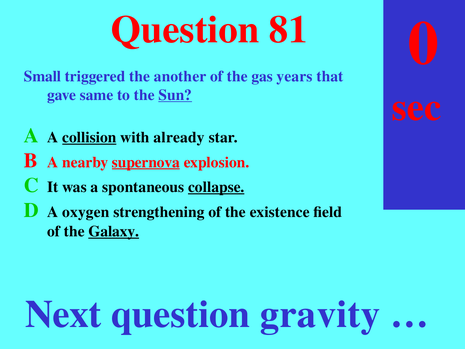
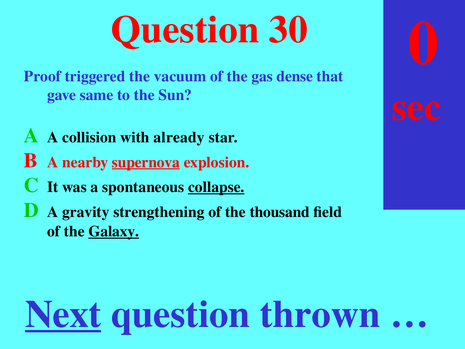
Question 81: 81 -> 30
Small: Small -> Proof
another: another -> vacuum
years: years -> dense
Sun underline: present -> none
collision underline: present -> none
oxygen: oxygen -> gravity
existence: existence -> thousand
Next underline: none -> present
gravity: gravity -> thrown
